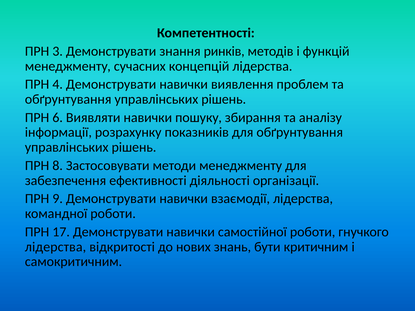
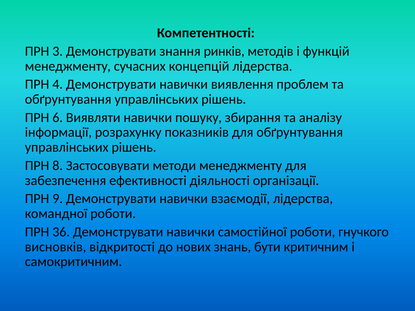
17: 17 -> 36
лідерства at (56, 247): лідерства -> висновків
